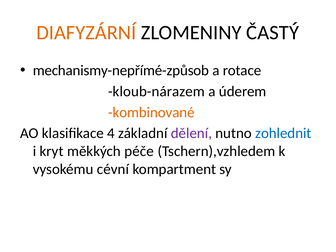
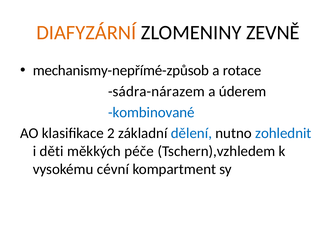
ČASTÝ: ČASTÝ -> ZEVNĚ
kloub-nárazem: kloub-nárazem -> sádra-nárazem
kombinované colour: orange -> blue
4: 4 -> 2
dělení colour: purple -> blue
kryt: kryt -> děti
